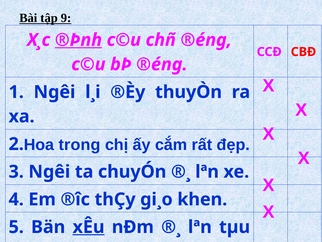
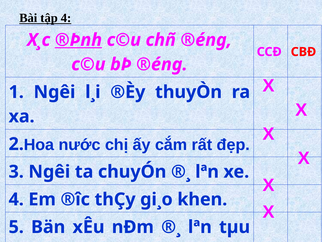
tập 9: 9 -> 4
trong: trong -> nước
xÊu underline: present -> none
